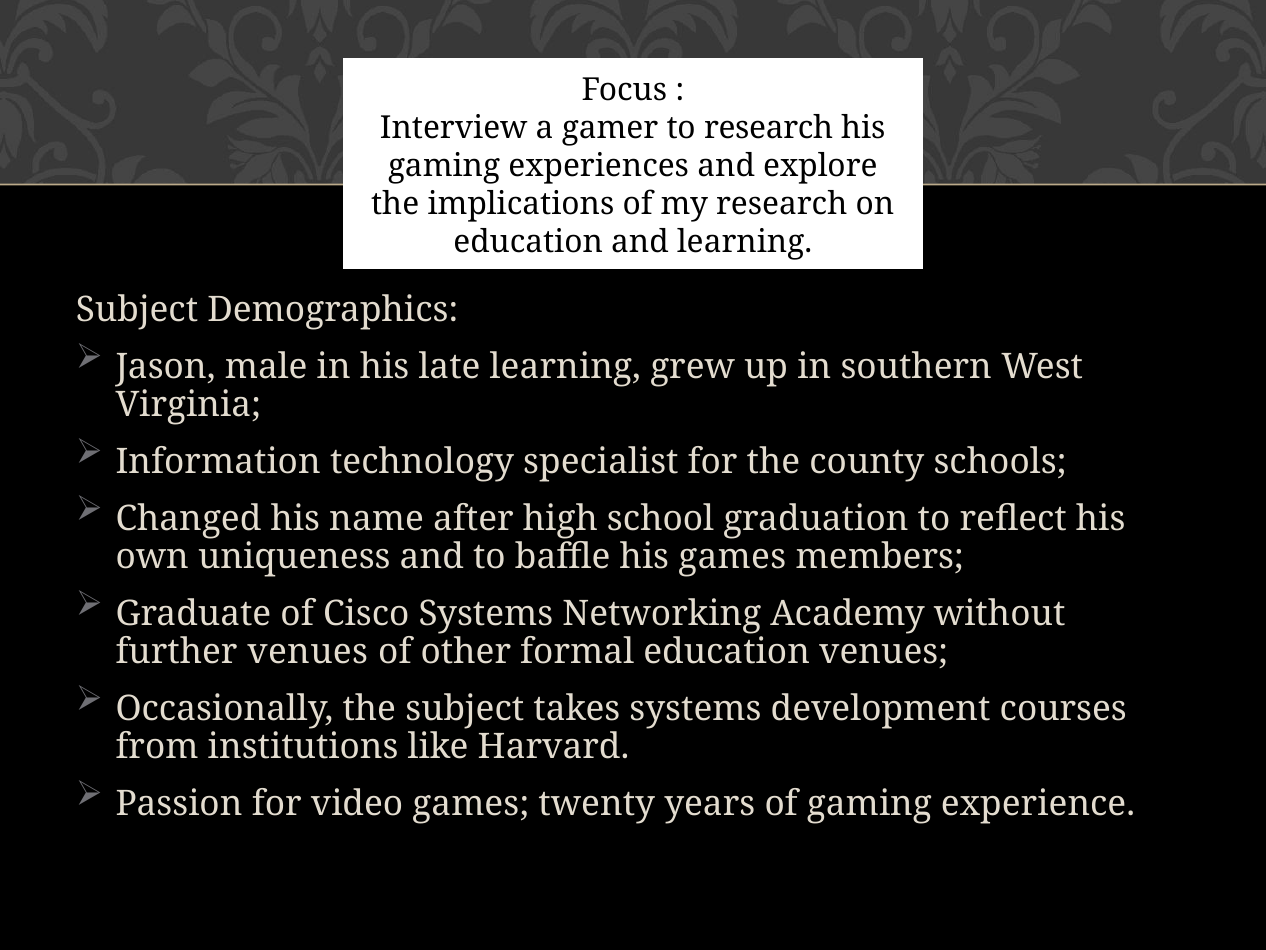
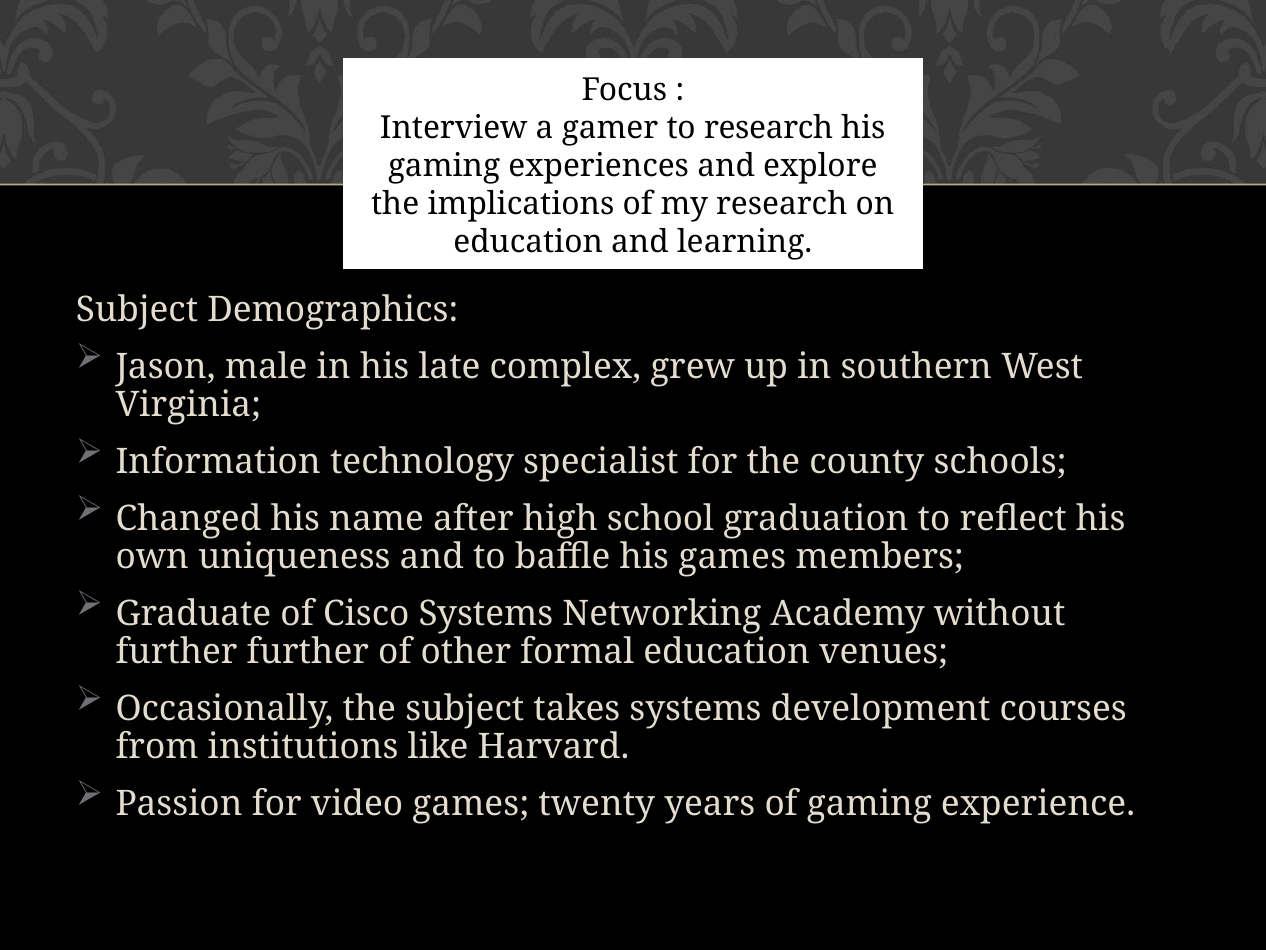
late learning: learning -> complex
further venues: venues -> further
